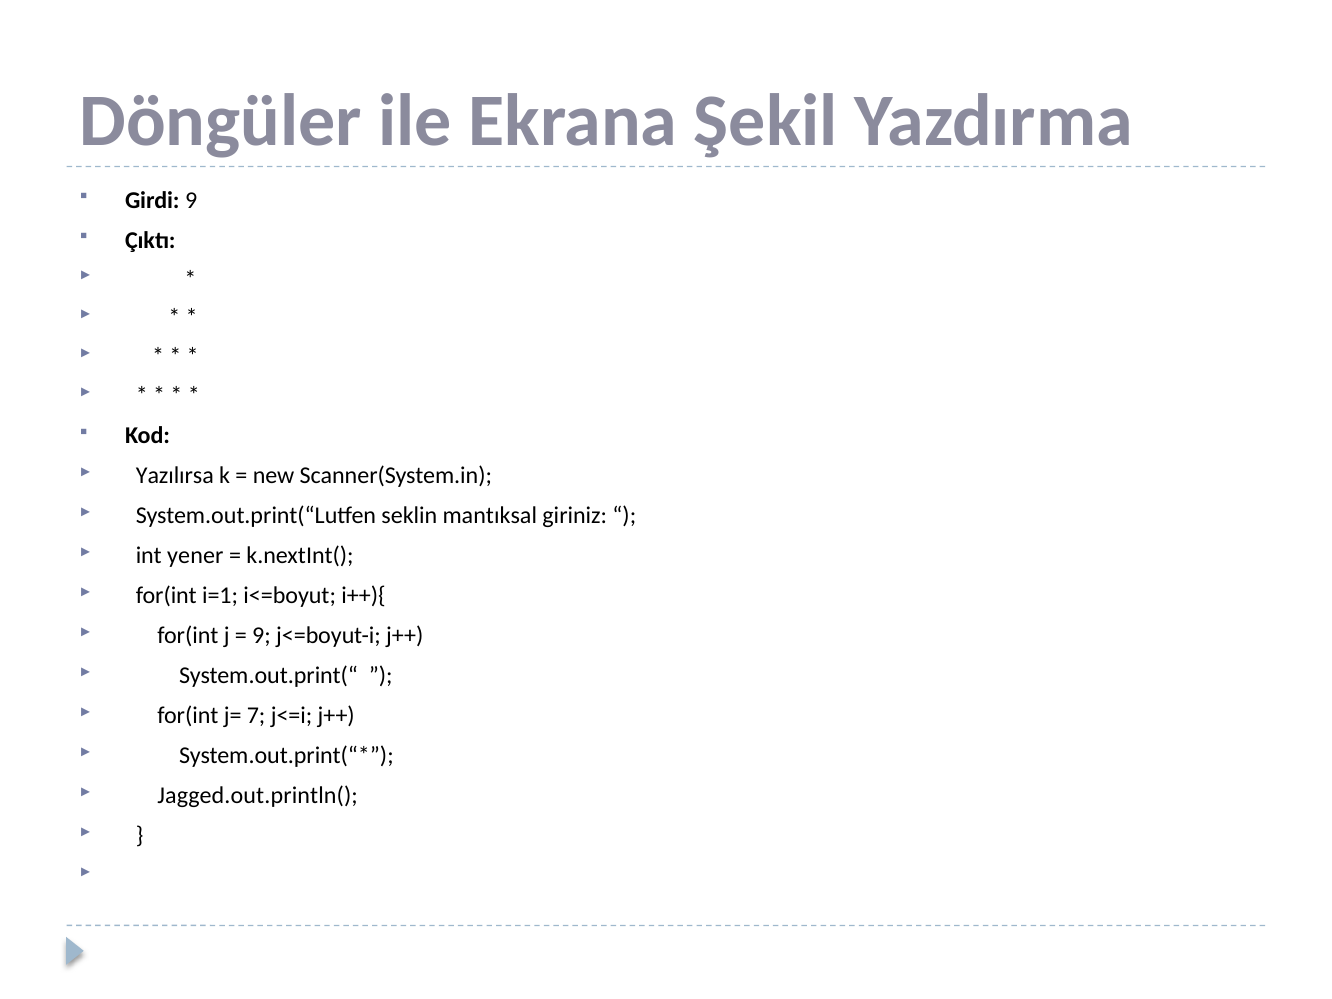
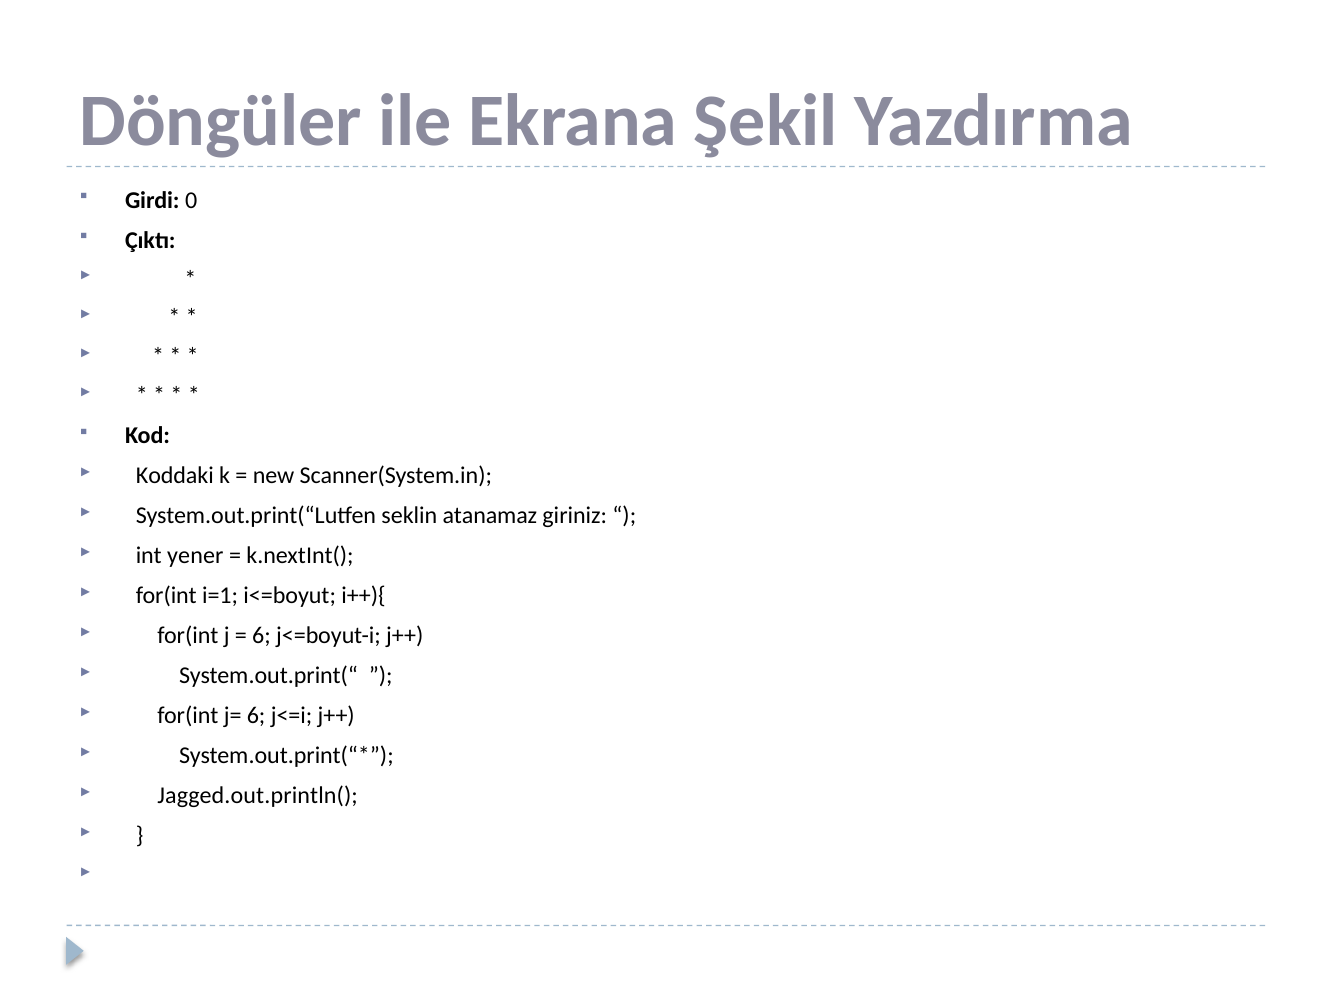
Girdi 9: 9 -> 0
Yazılırsa: Yazılırsa -> Koddaki
mantıksal: mantıksal -> atanamaz
9 at (261, 636): 9 -> 6
j= 7: 7 -> 6
